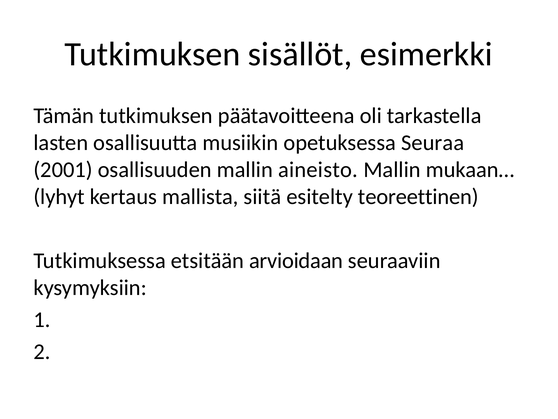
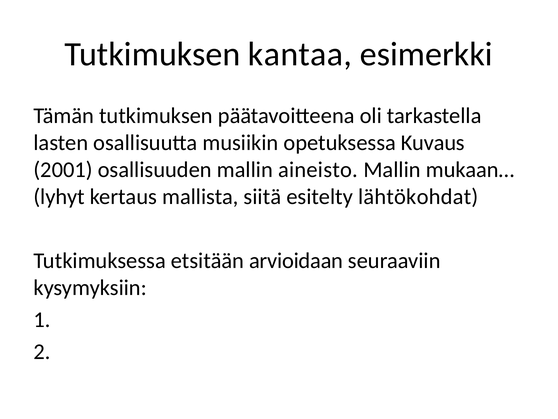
sisällöt: sisällöt -> kantaa
Seuraa: Seuraa -> Kuvaus
teoreettinen: teoreettinen -> lähtökohdat
